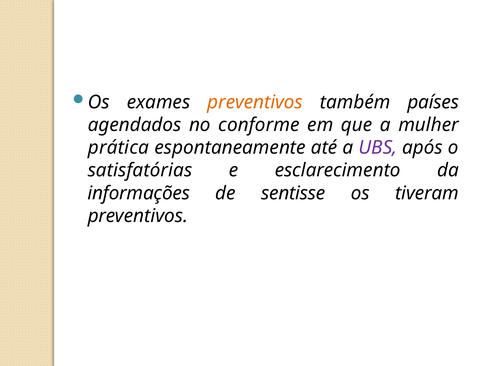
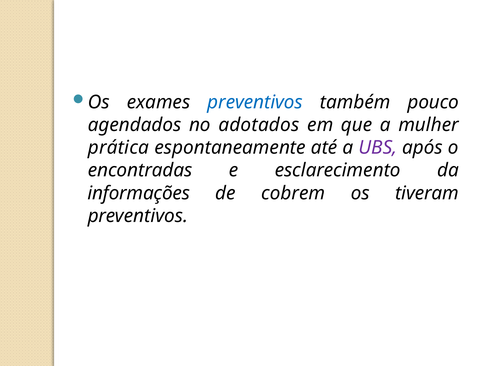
preventivos at (255, 102) colour: orange -> blue
países: países -> pouco
conforme: conforme -> adotados
satisfatórias: satisfatórias -> encontradas
sentisse: sentisse -> cobrem
